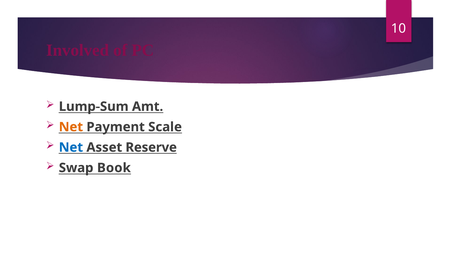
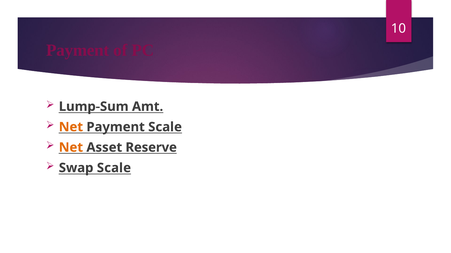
Involved at (78, 50): Involved -> Payment
Net at (71, 148) colour: blue -> orange
Swap Book: Book -> Scale
